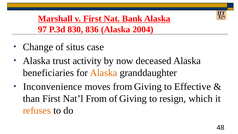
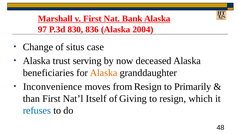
activity: activity -> serving
from Giving: Giving -> Resign
Effective: Effective -> Primarily
Nat’l From: From -> Itself
refuses colour: orange -> blue
